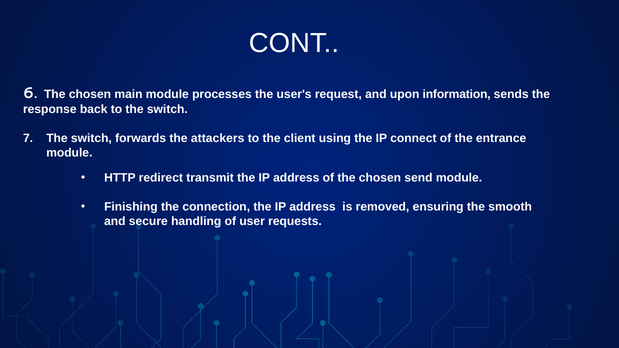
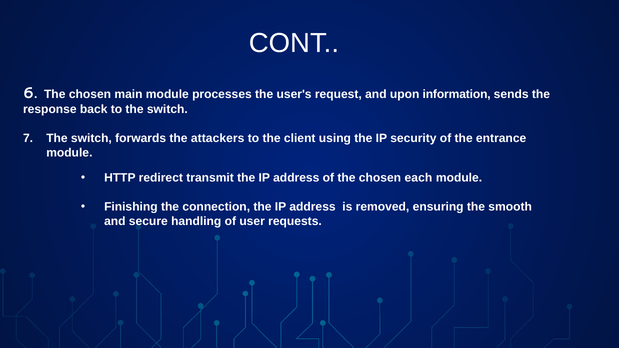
connect: connect -> security
send: send -> each
